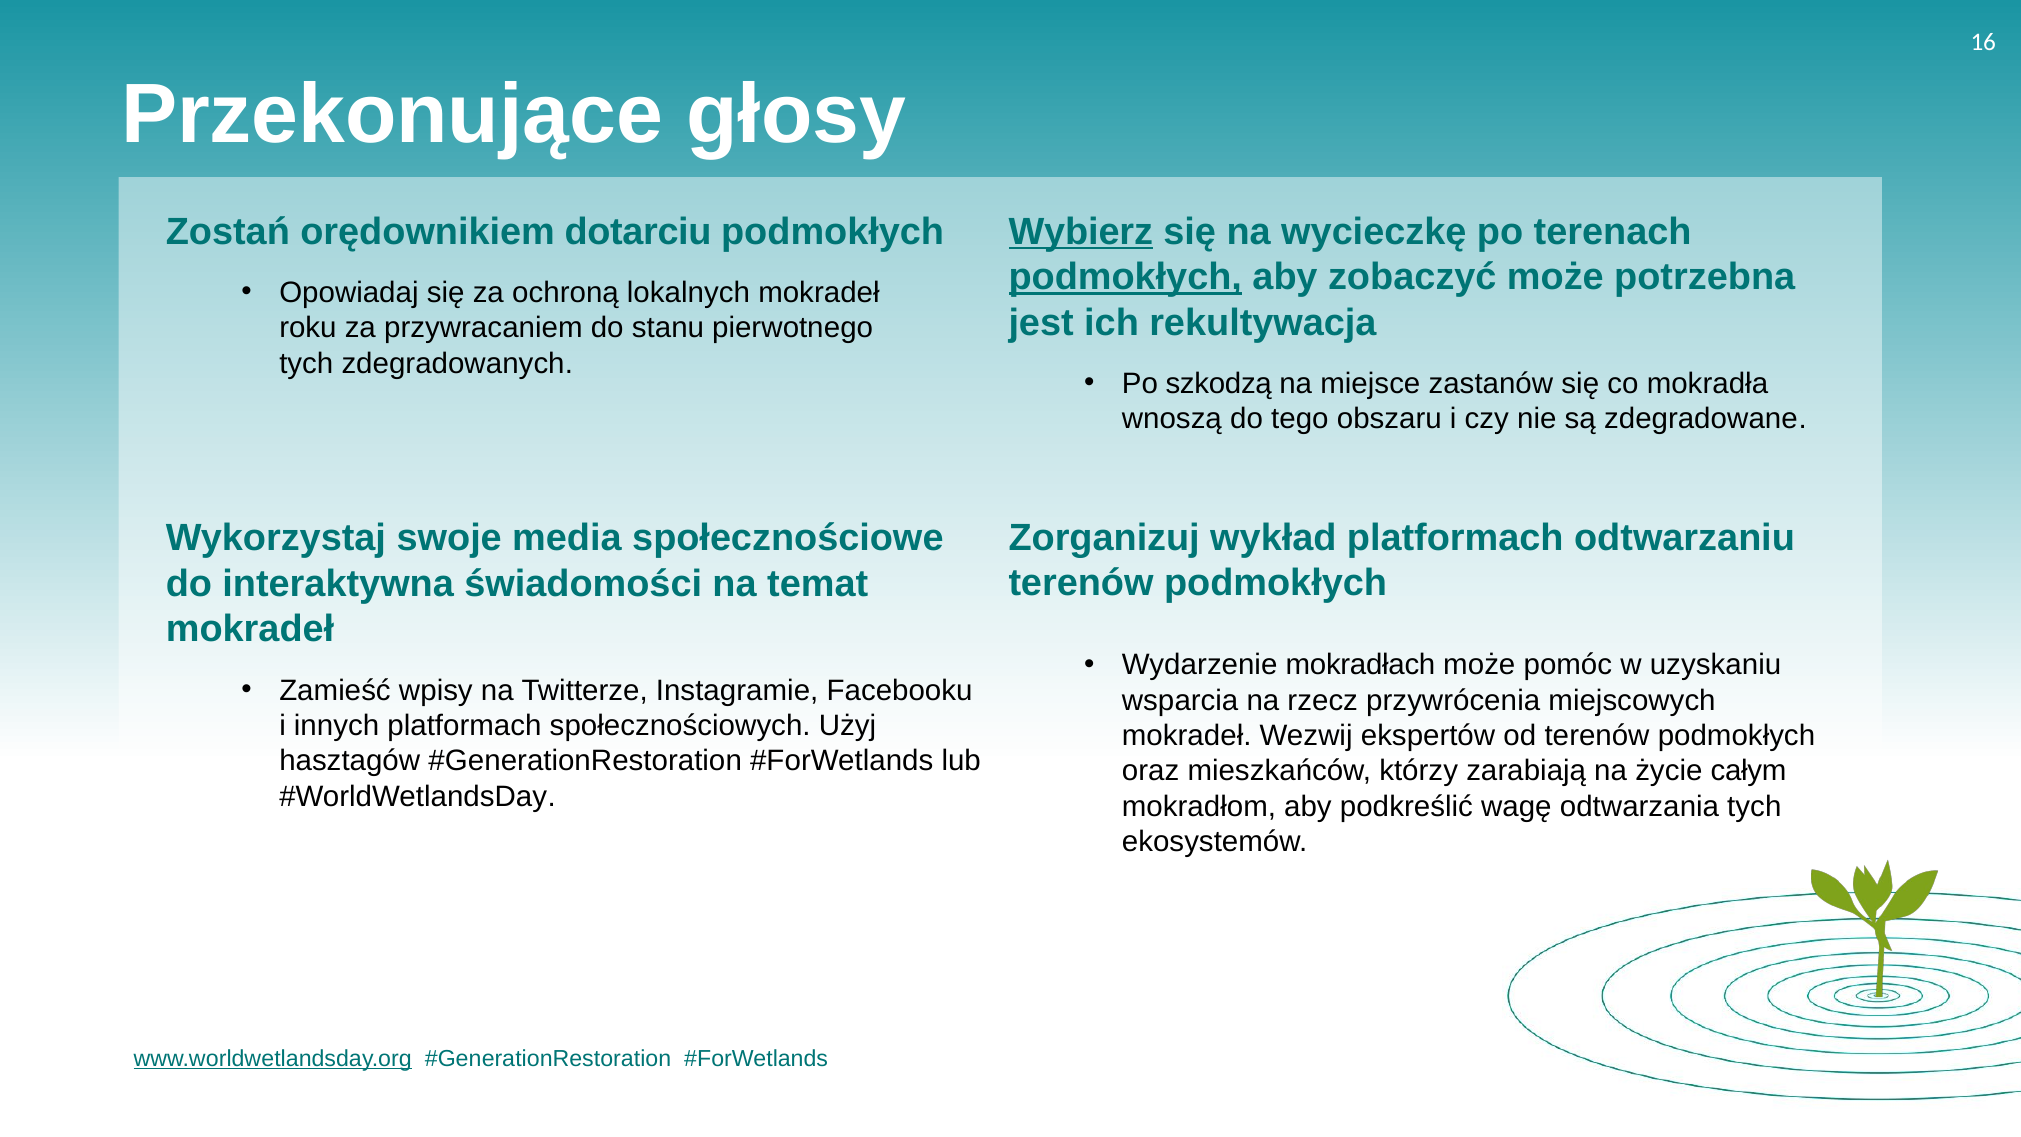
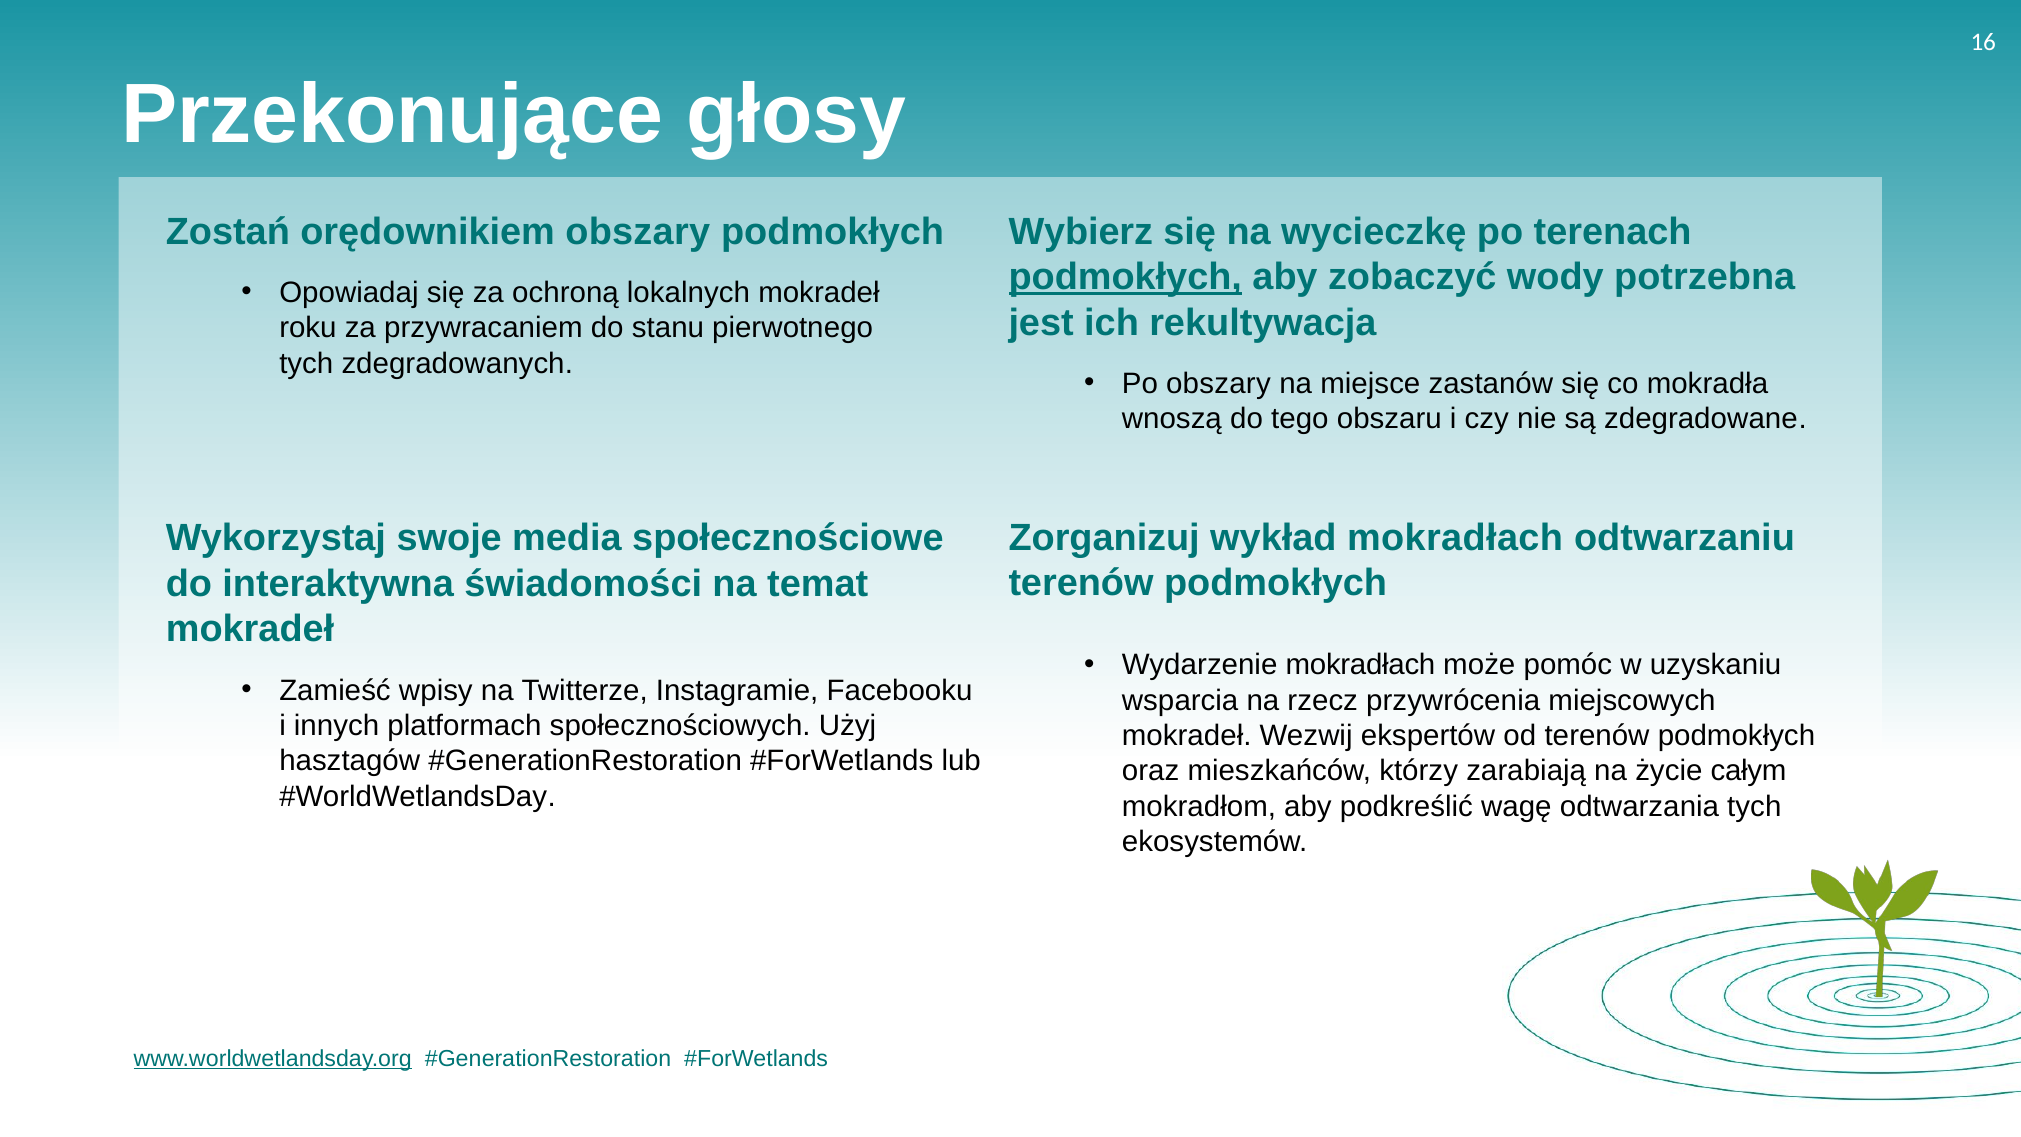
orędownikiem dotarciu: dotarciu -> obszary
Wybierz underline: present -> none
zobaczyć może: może -> wody
Po szkodzą: szkodzą -> obszary
wykład platformach: platformach -> mokradłach
